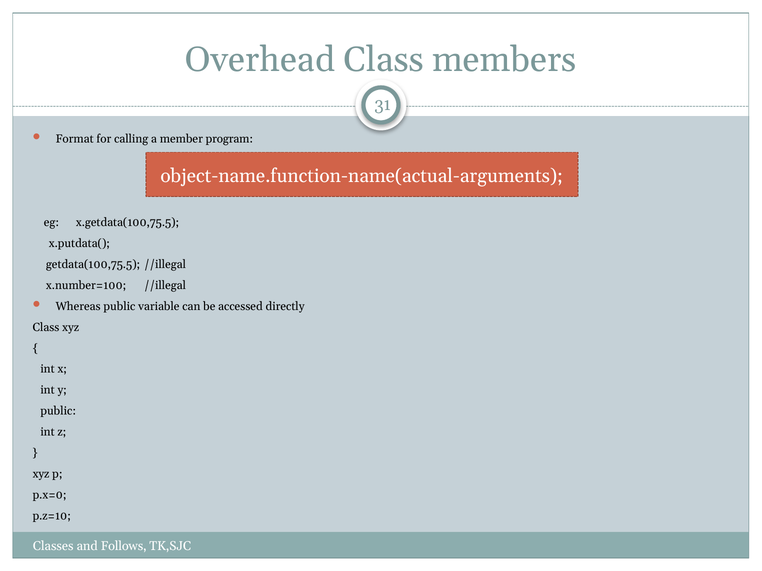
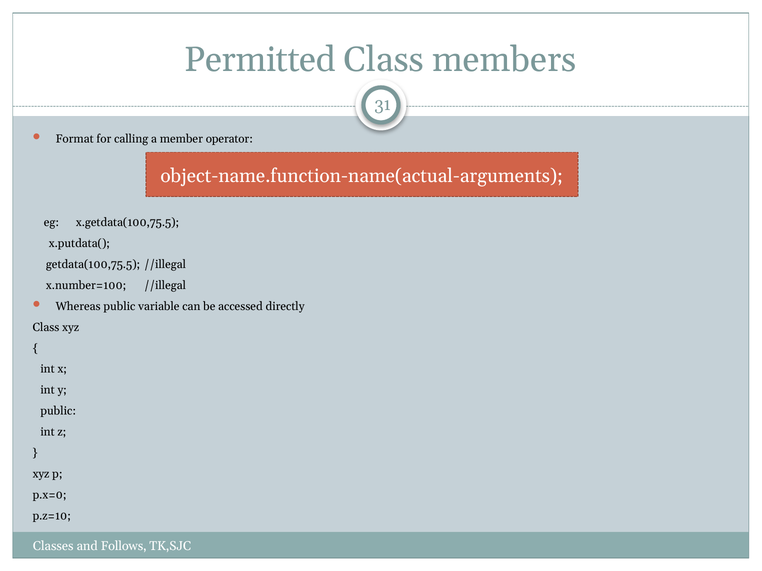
Overhead: Overhead -> Permitted
program: program -> operator
